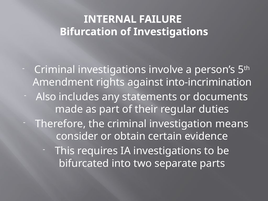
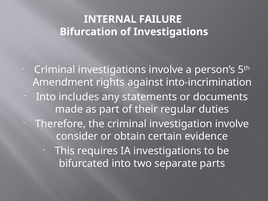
Also at (46, 97): Also -> Into
investigation means: means -> involve
